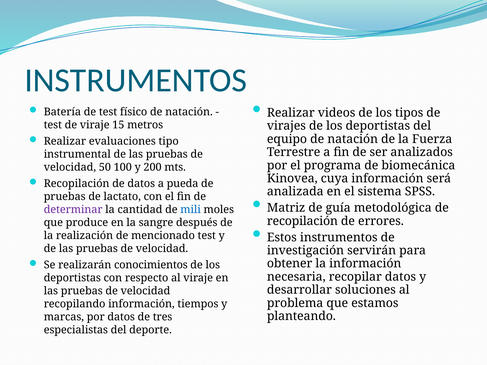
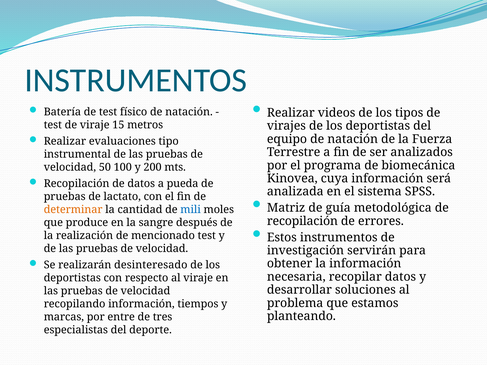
determinar colour: purple -> orange
conocimientos: conocimientos -> desinteresado
por datos: datos -> entre
